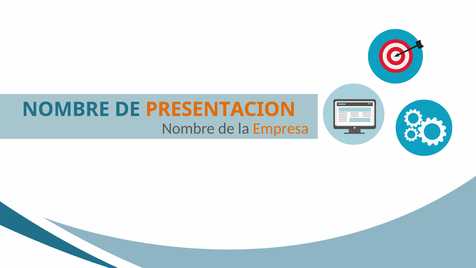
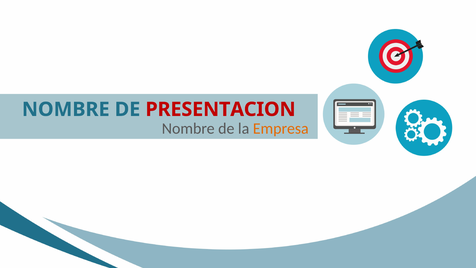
PRESENTACION colour: orange -> red
